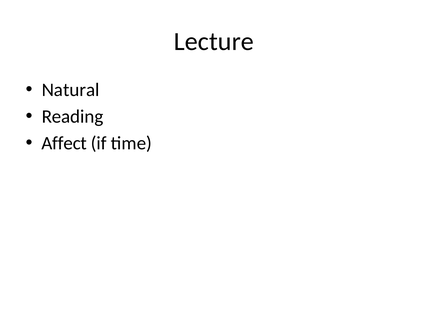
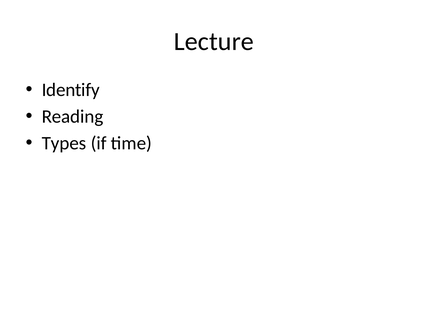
Natural: Natural -> Identify
Affect: Affect -> Types
